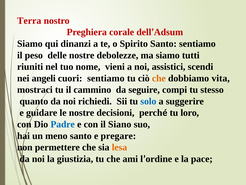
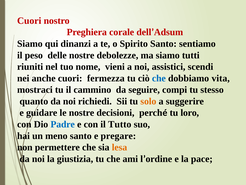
Terra at (29, 21): Terra -> Cuori
angeli: angeli -> anche
cuori sentiamo: sentiamo -> fermezza
che at (159, 78) colour: orange -> blue
solo colour: blue -> orange
Siano: Siano -> Tutto
